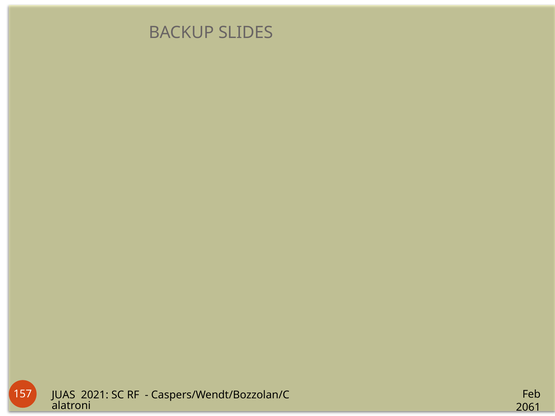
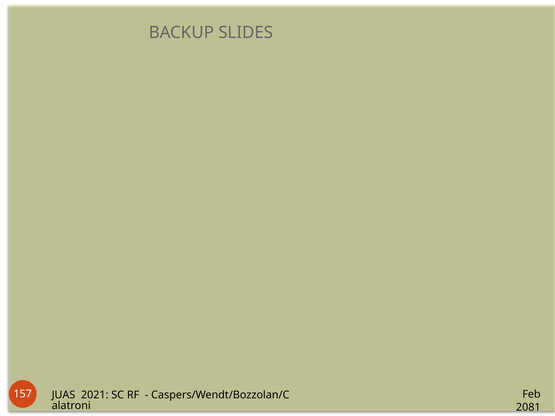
2061: 2061 -> 2081
